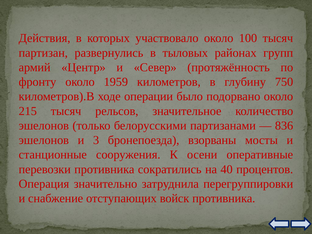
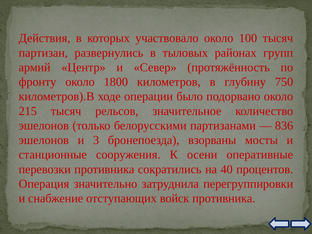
1959: 1959 -> 1800
